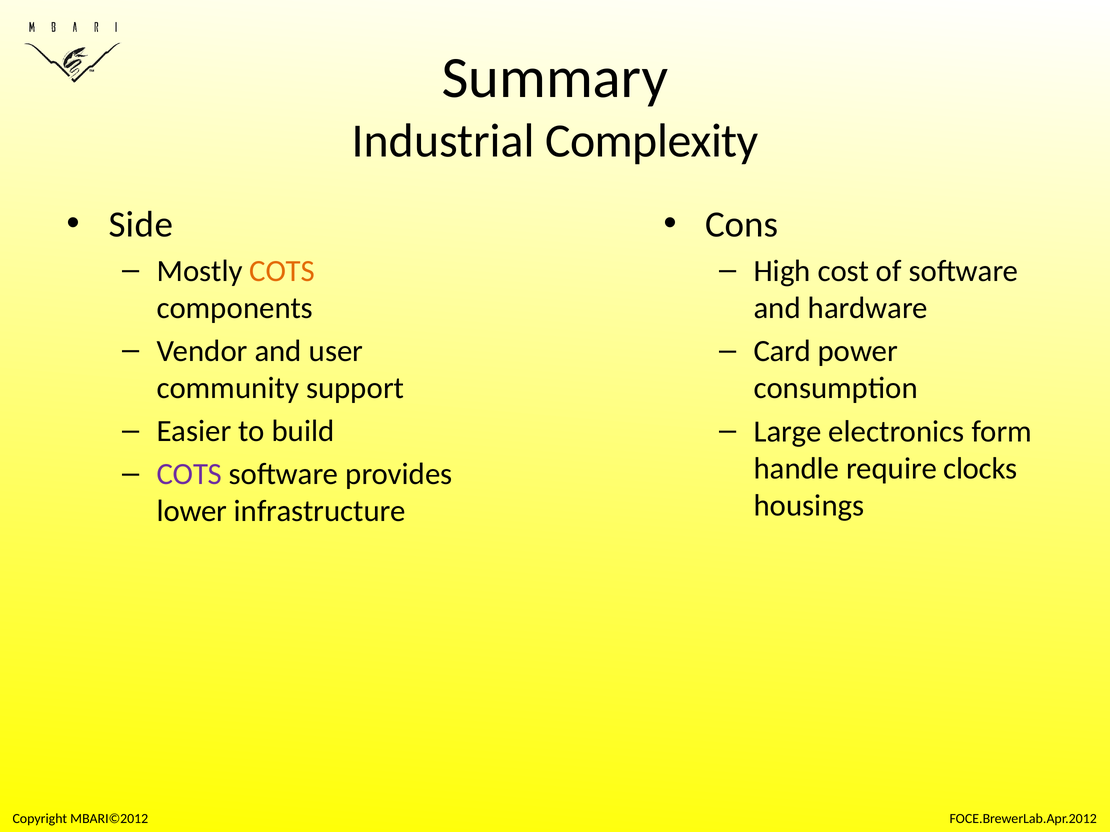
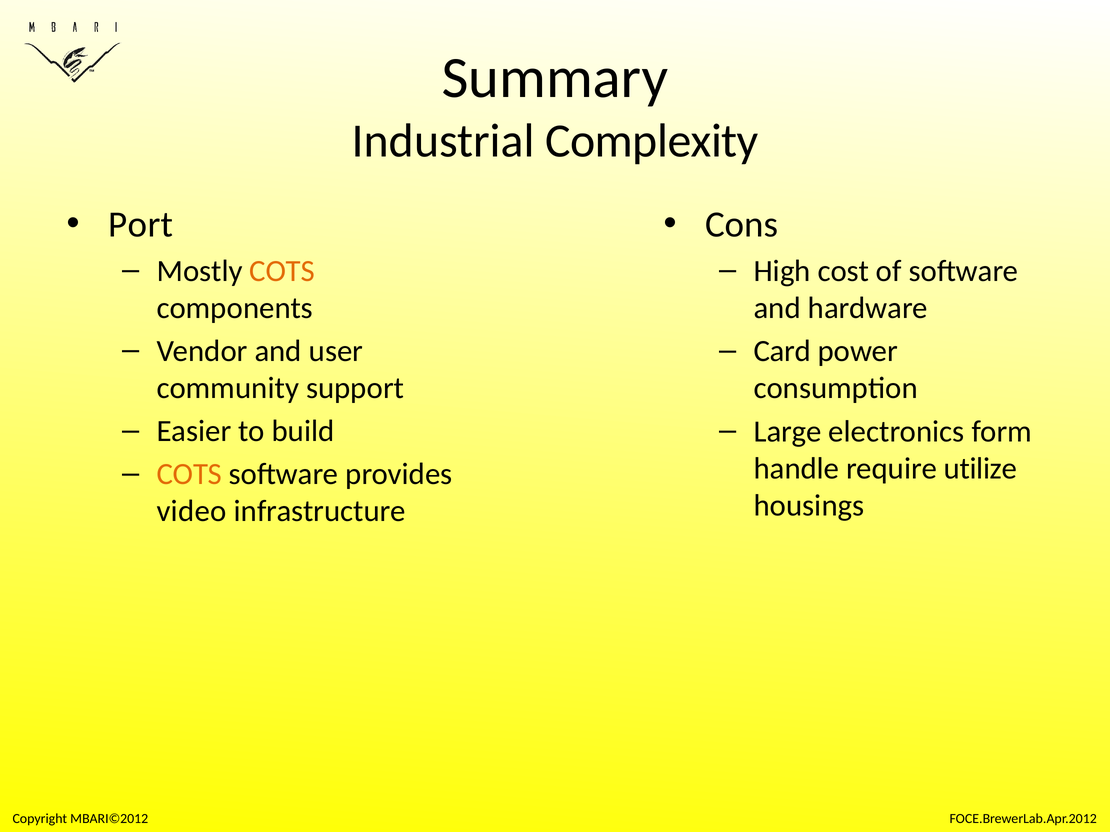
Side: Side -> Port
clocks: clocks -> utilize
COTS at (189, 475) colour: purple -> orange
lower: lower -> video
